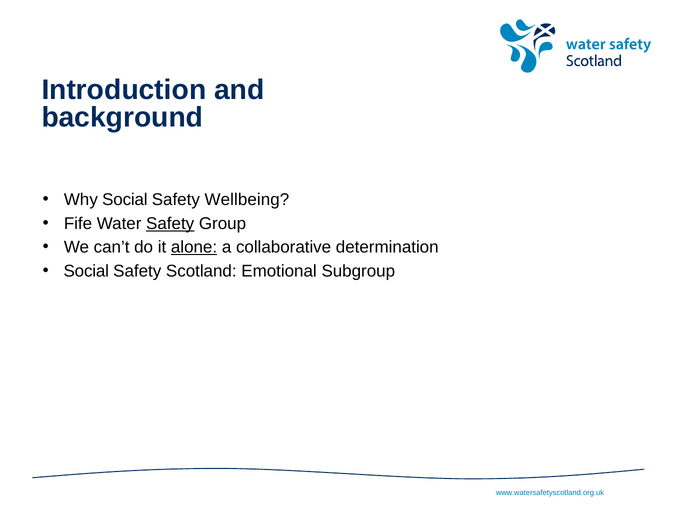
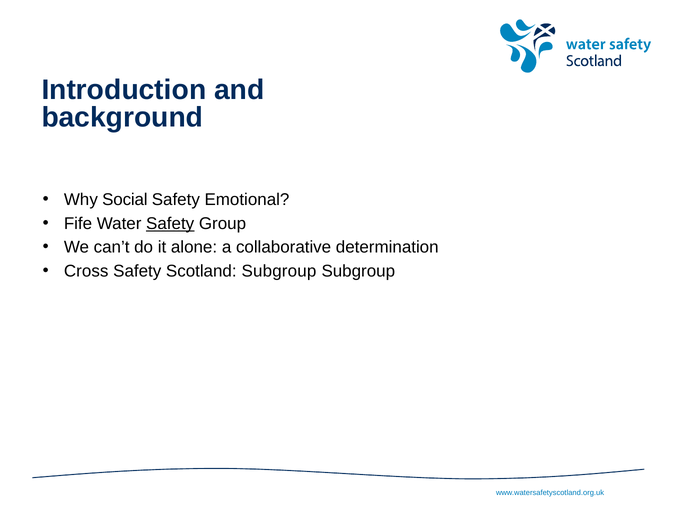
Wellbeing: Wellbeing -> Emotional
alone underline: present -> none
Social at (86, 271): Social -> Cross
Scotland Emotional: Emotional -> Subgroup
